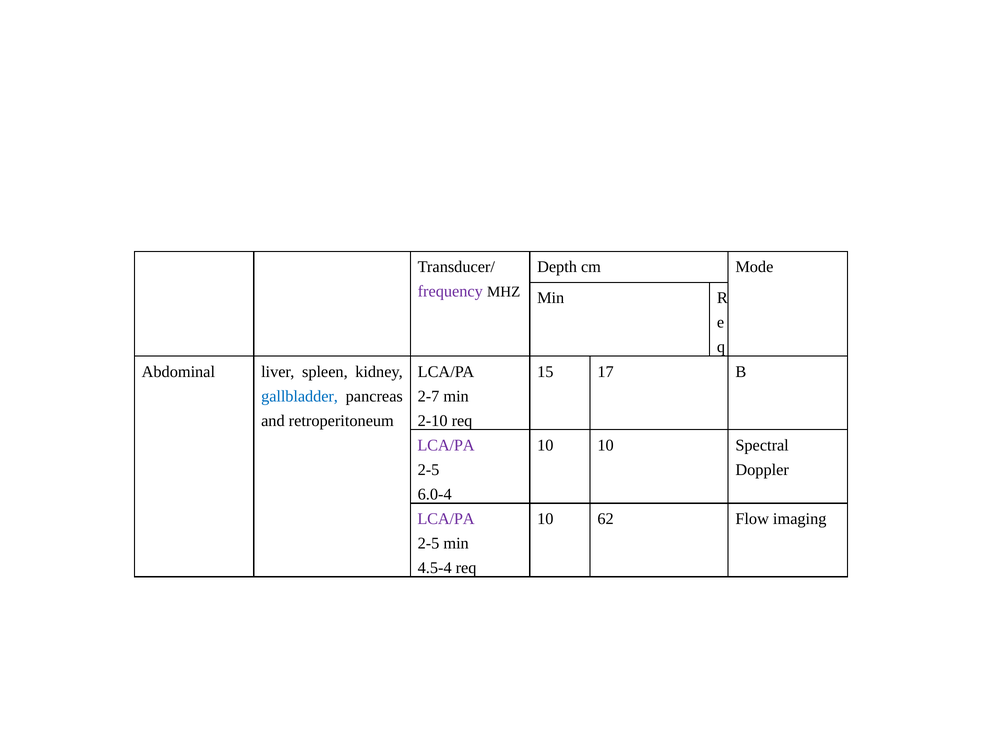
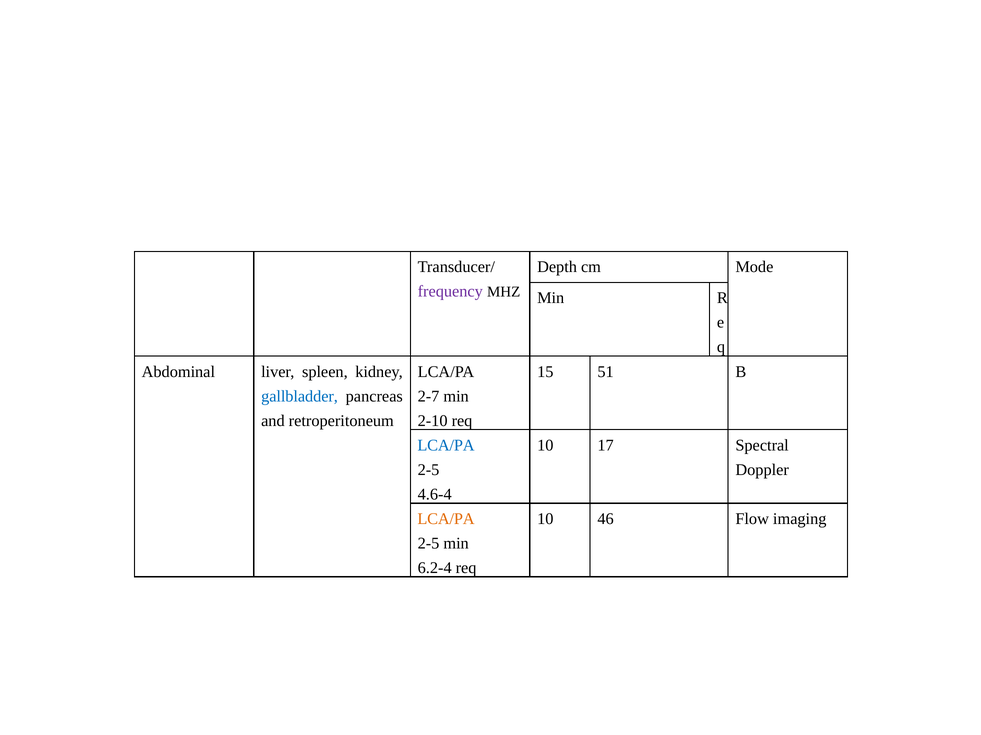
17: 17 -> 51
LCA/PA at (446, 446) colour: purple -> blue
10 10: 10 -> 17
6.0-4: 6.0-4 -> 4.6-4
LCA/PA at (446, 519) colour: purple -> orange
62: 62 -> 46
4.5-4: 4.5-4 -> 6.2-4
